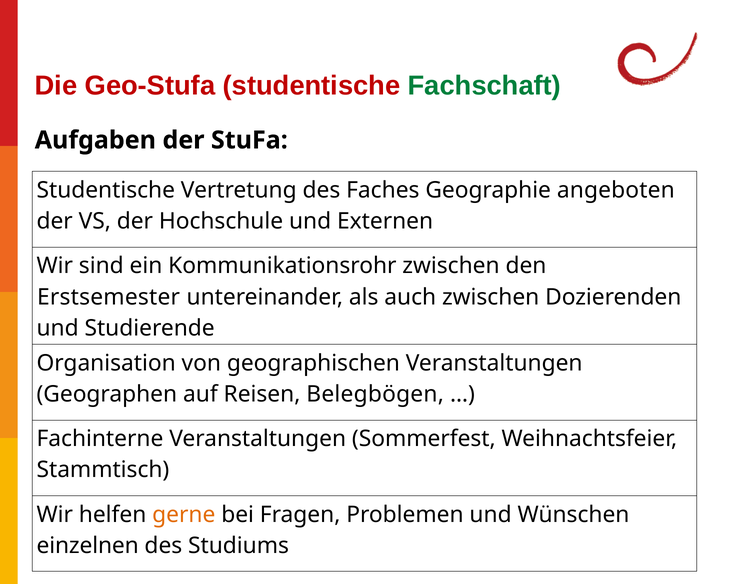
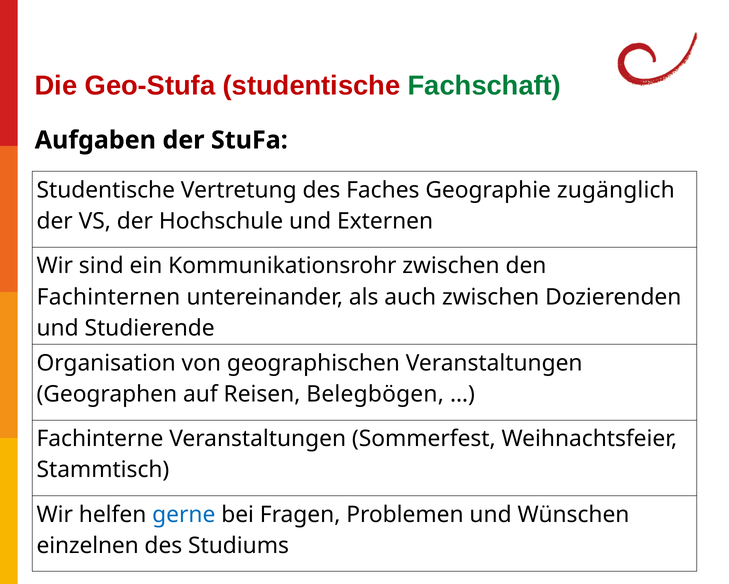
angeboten: angeboten -> zugänglich
Erstsemester: Erstsemester -> Fachinternen
gerne colour: orange -> blue
